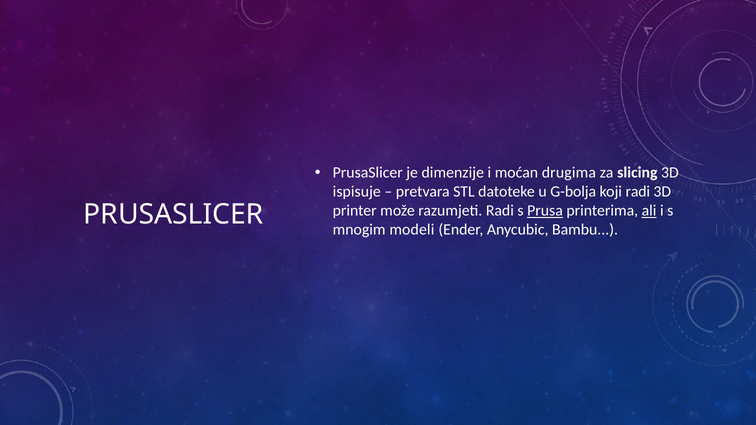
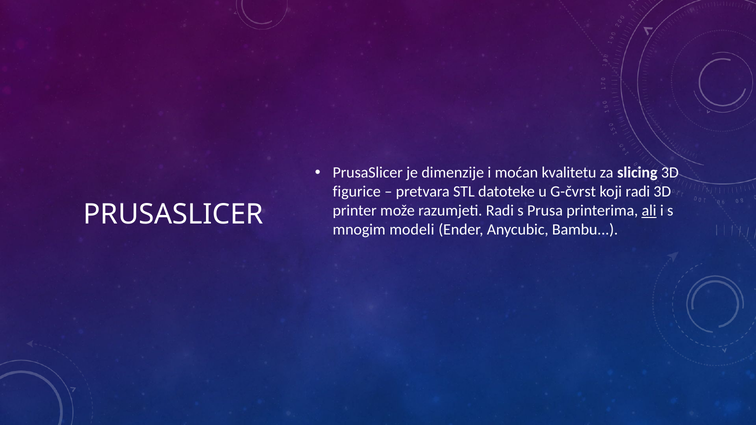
drugima: drugima -> kvalitetu
ispisuje: ispisuje -> figurice
G-bolja: G-bolja -> G-čvrst
Prusa underline: present -> none
